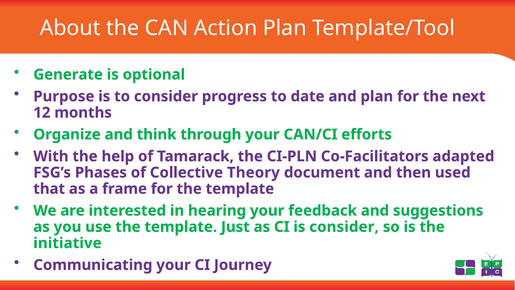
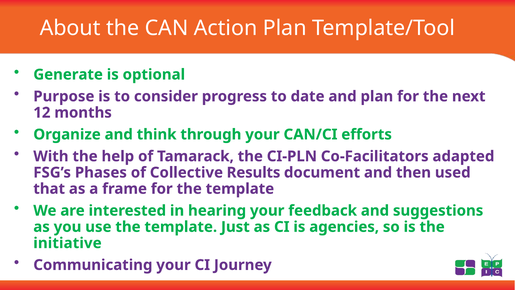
Theory: Theory -> Results
is consider: consider -> agencies
